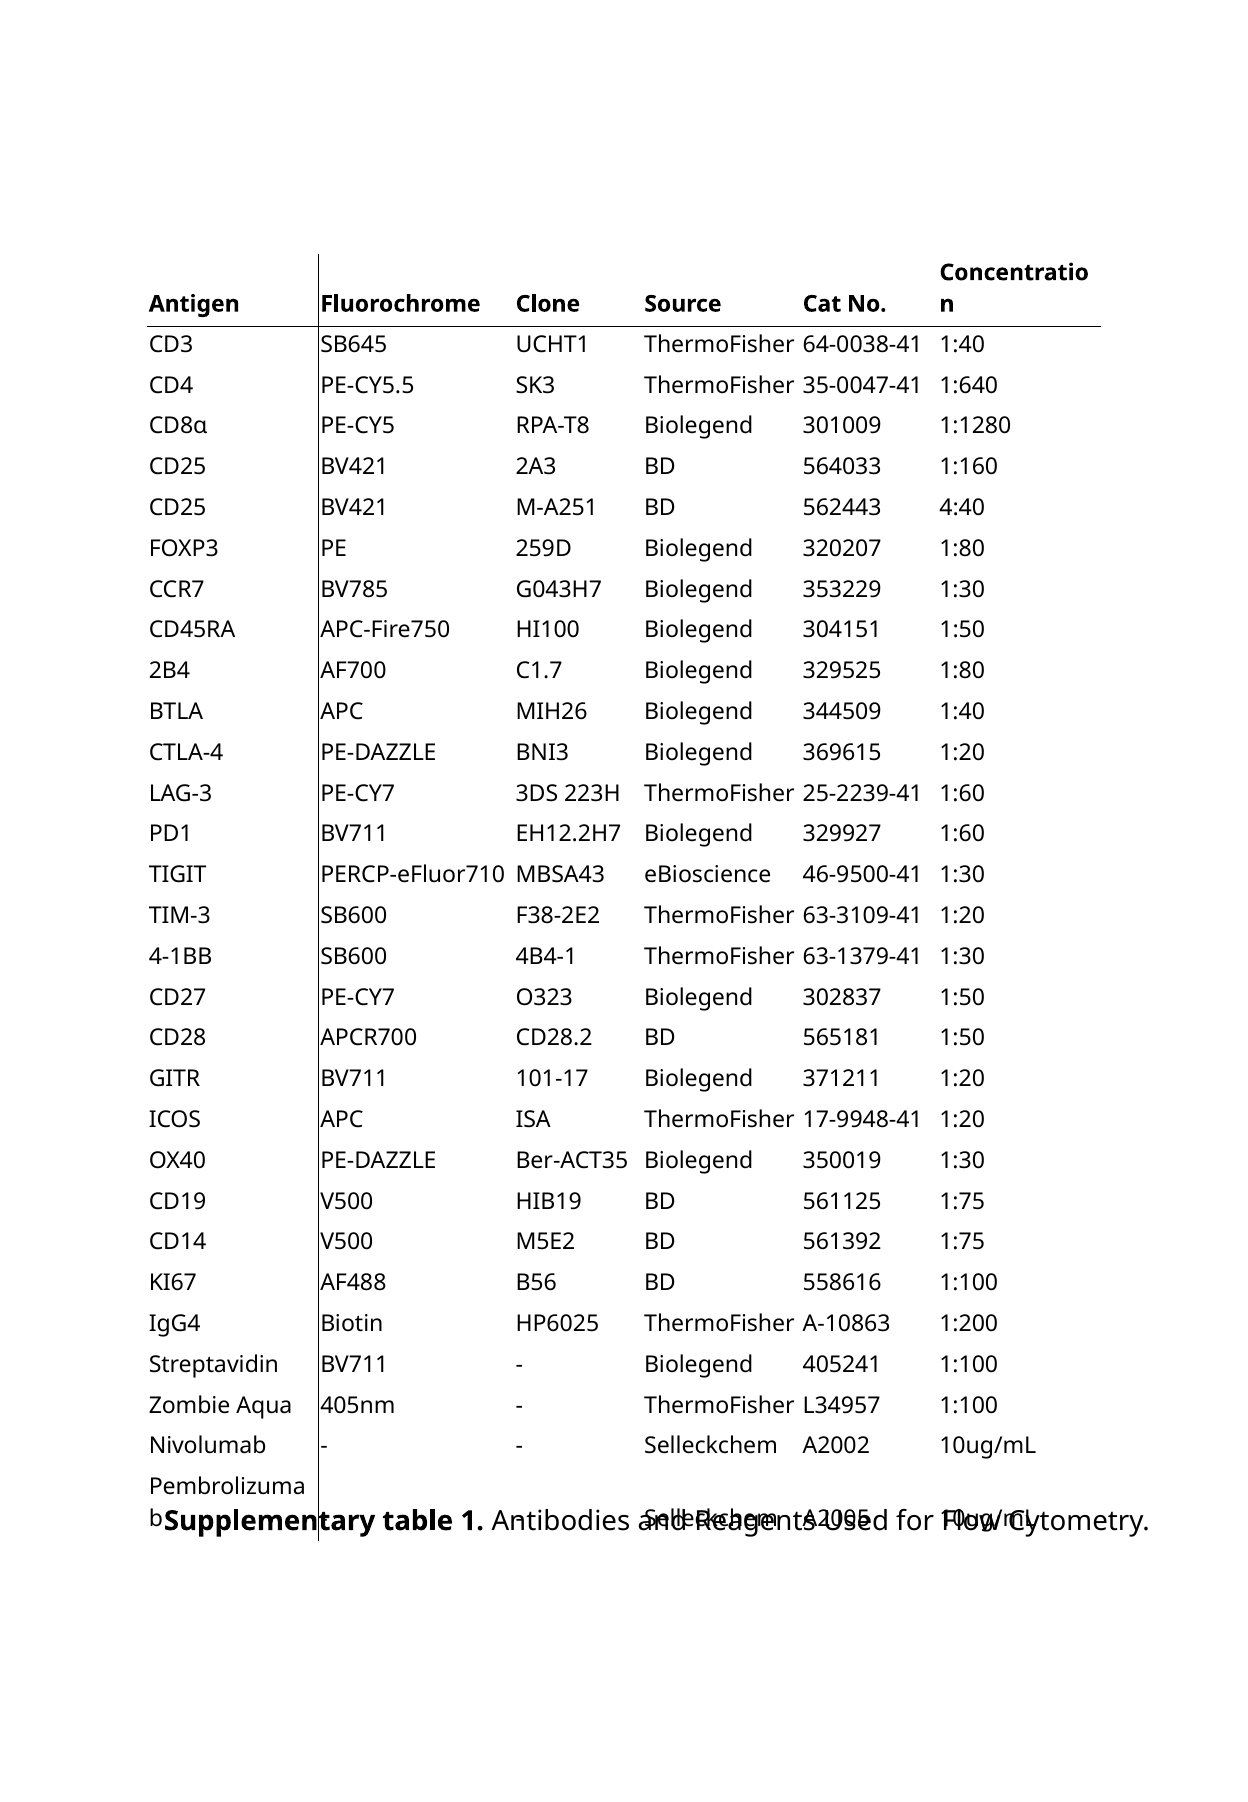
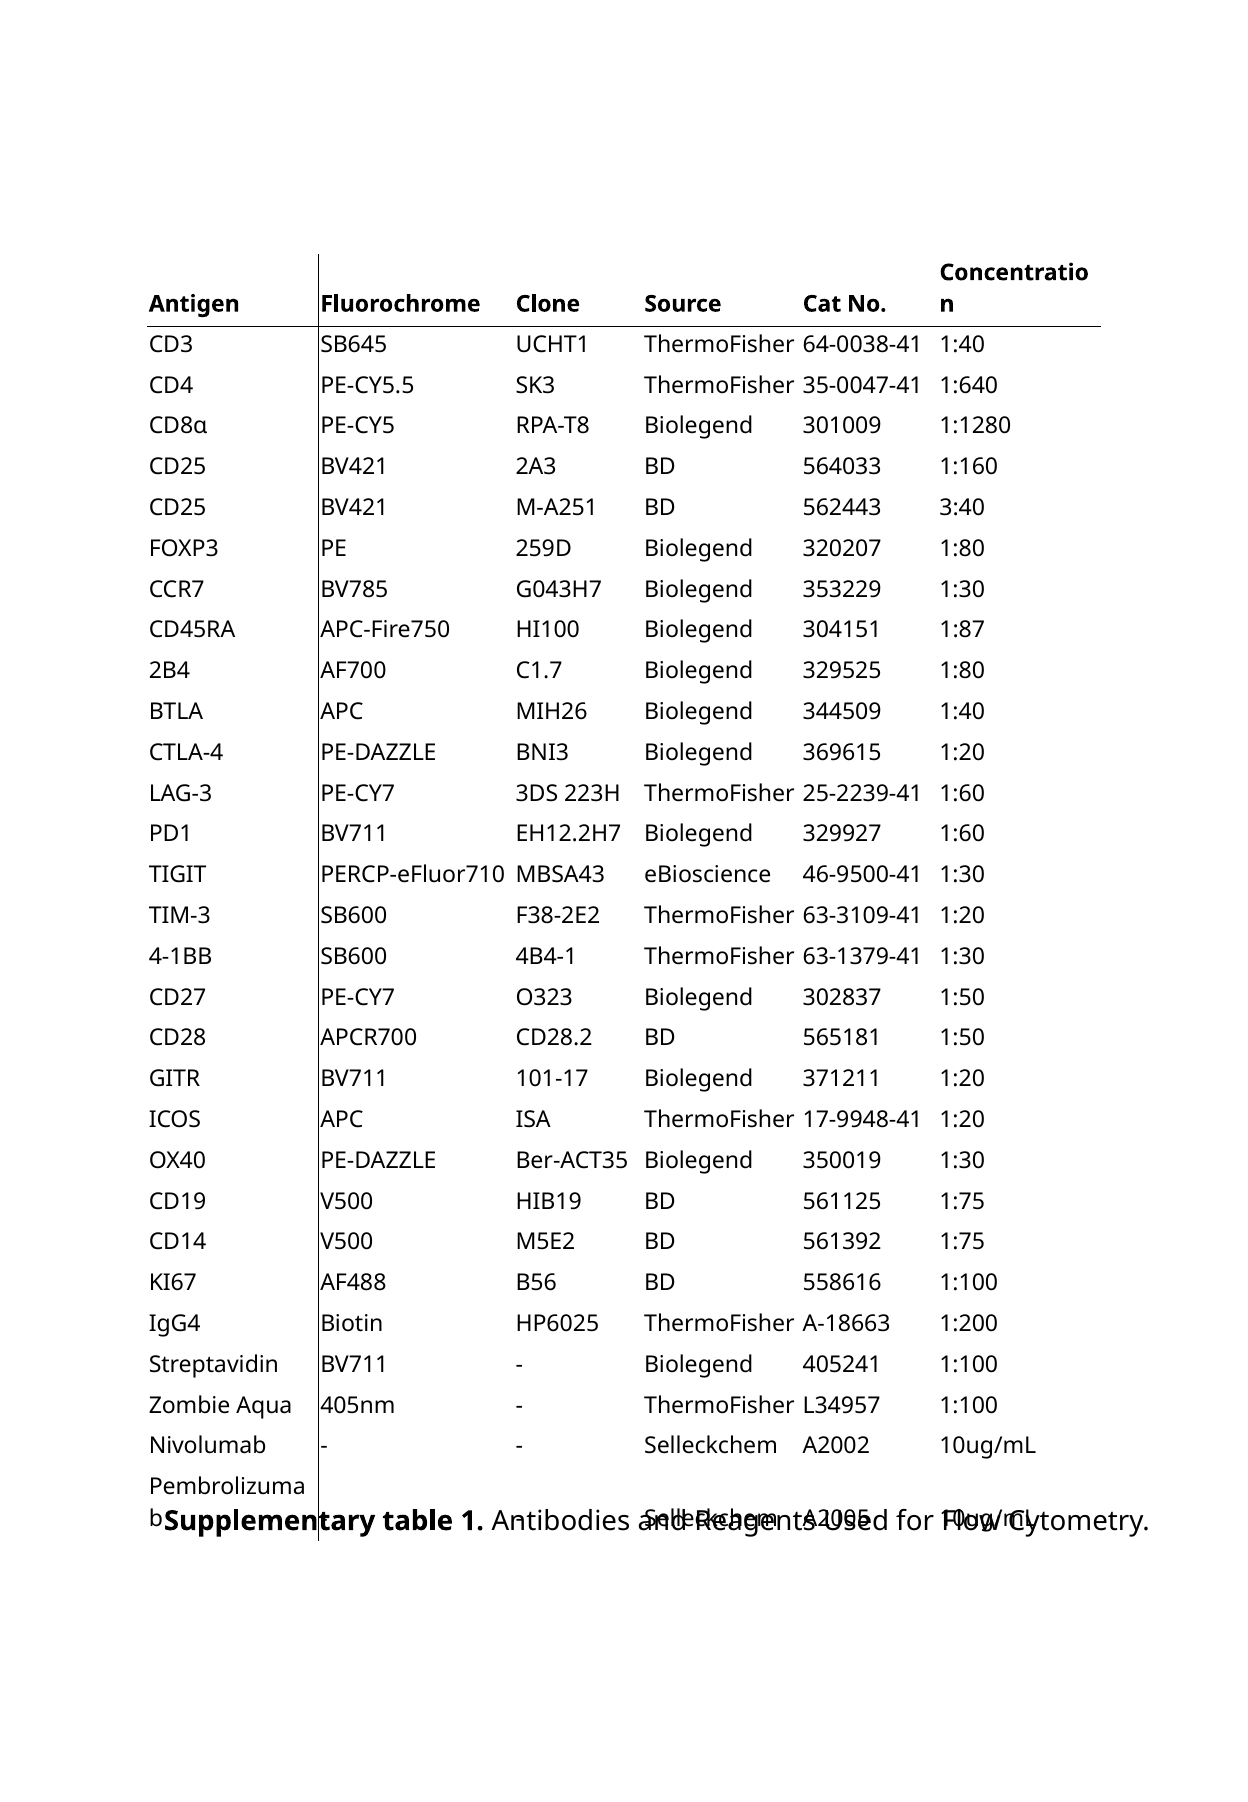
4:40: 4:40 -> 3:40
304151 1:50: 1:50 -> 1:87
A-10863: A-10863 -> A-18663
